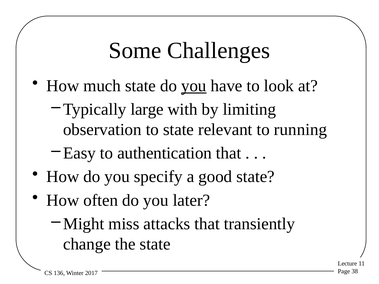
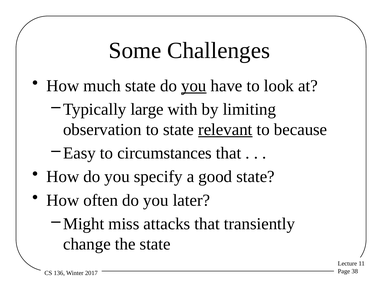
relevant underline: none -> present
running: running -> because
authentication: authentication -> circumstances
